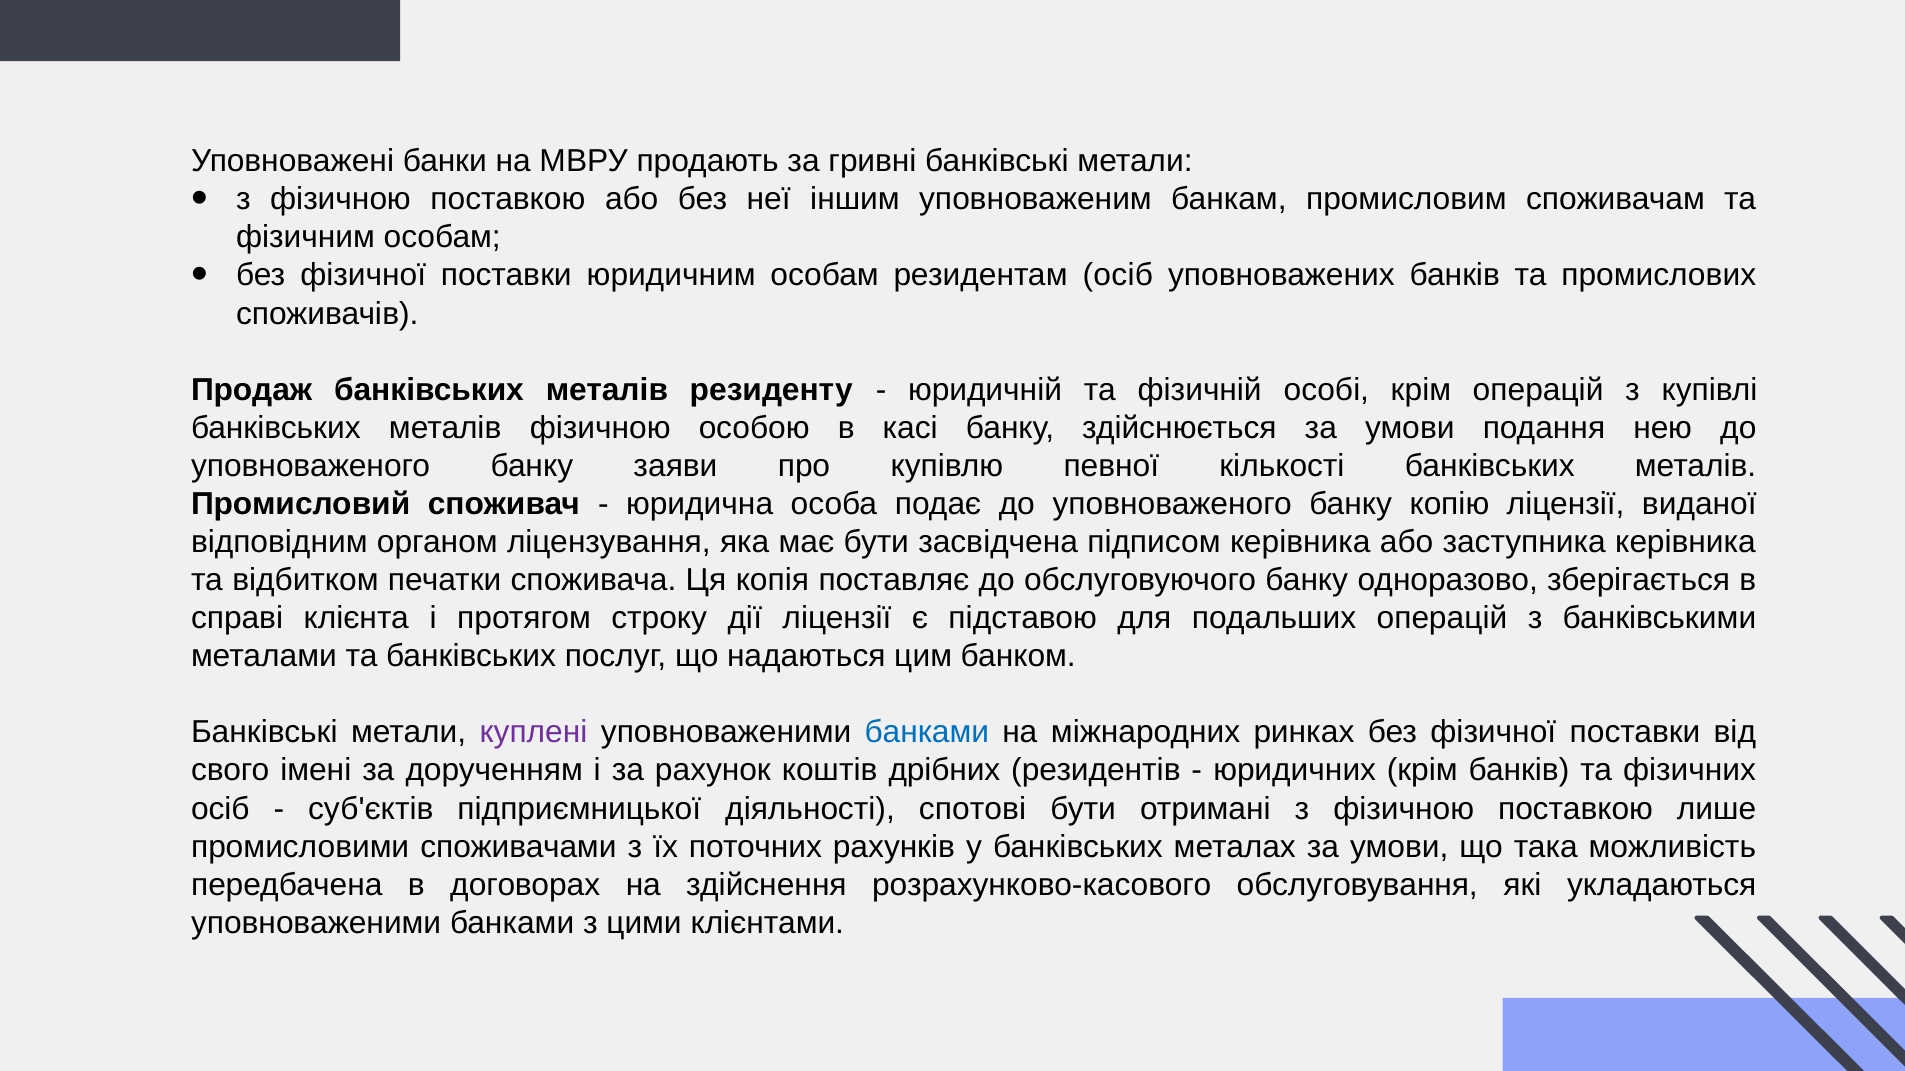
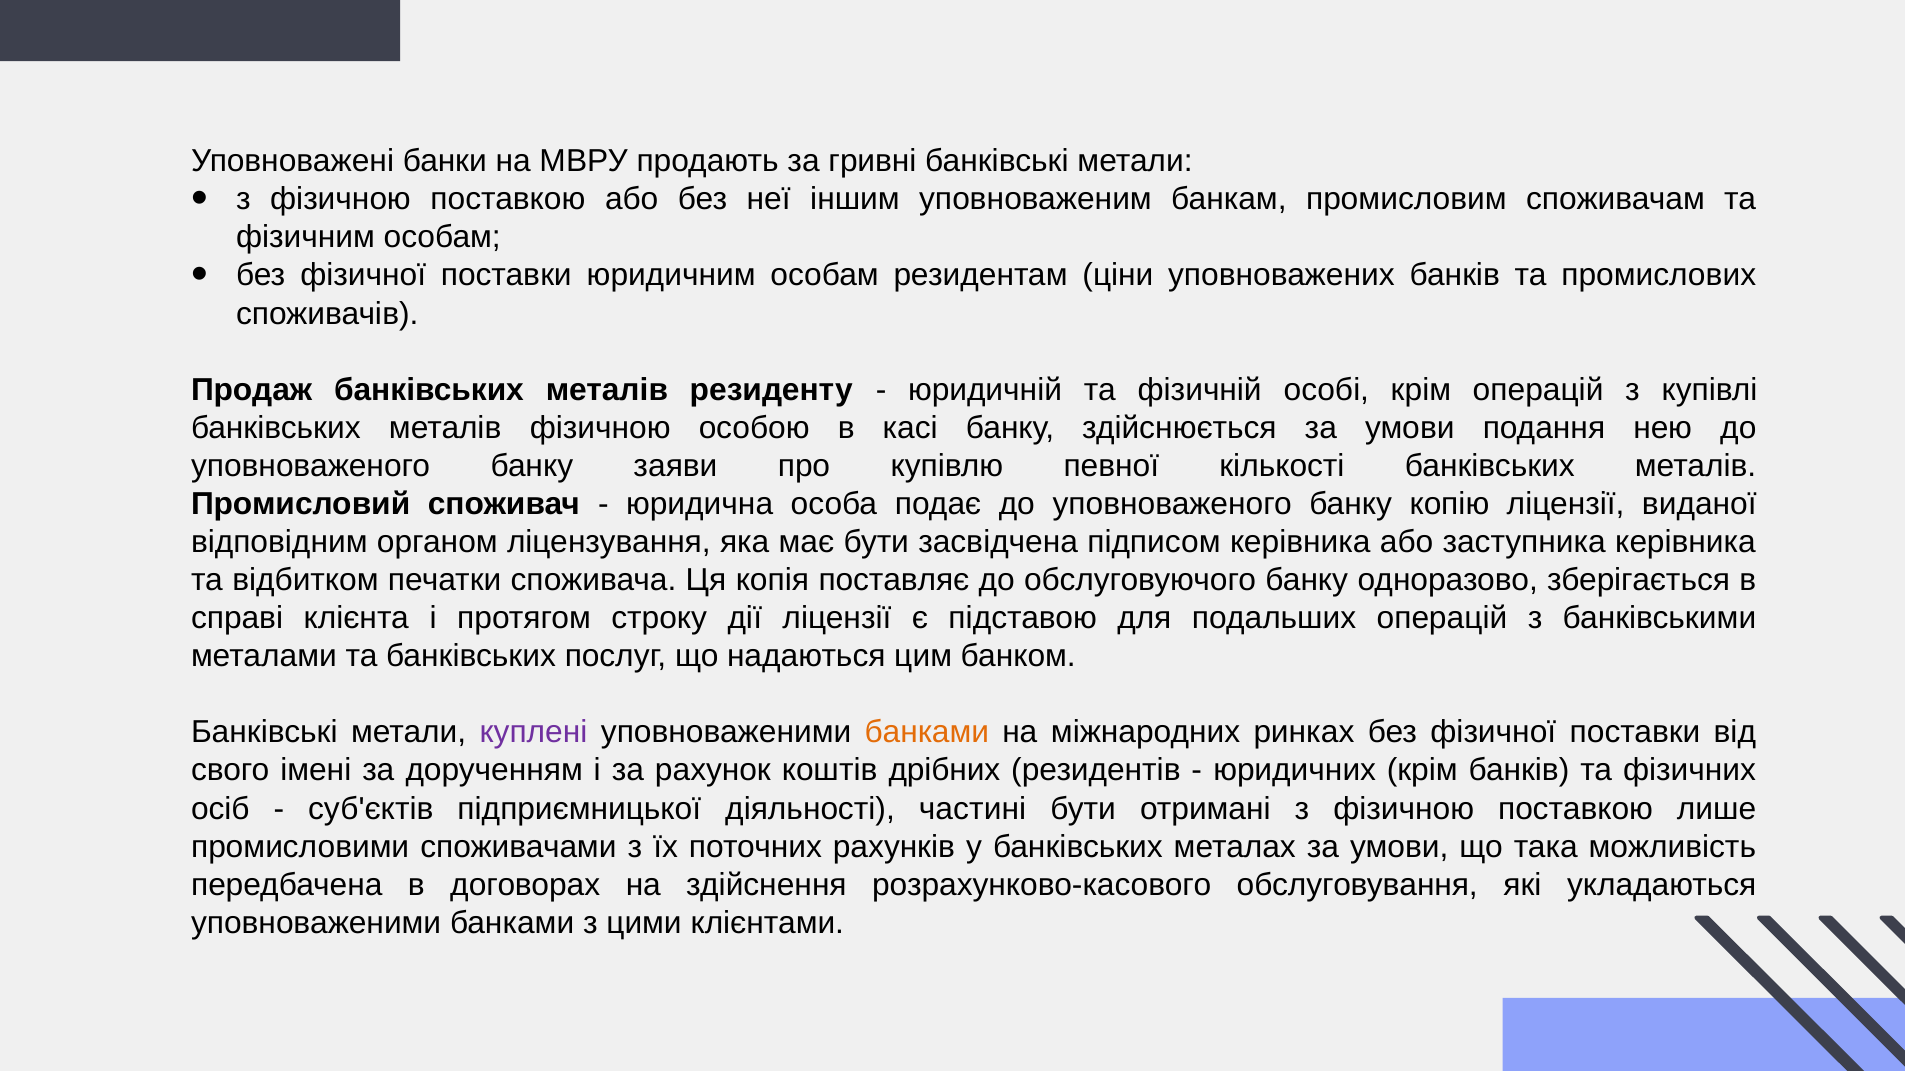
резидентам осіб: осіб -> ціни
банками at (927, 733) colour: blue -> orange
спотові: спотові -> частині
